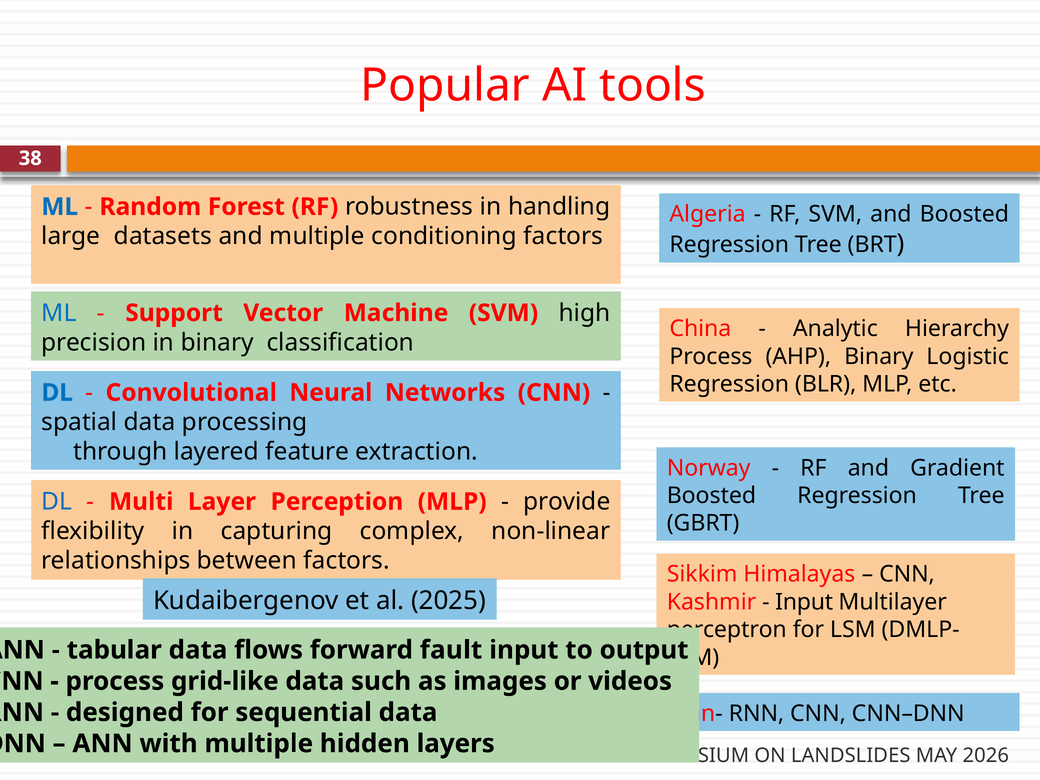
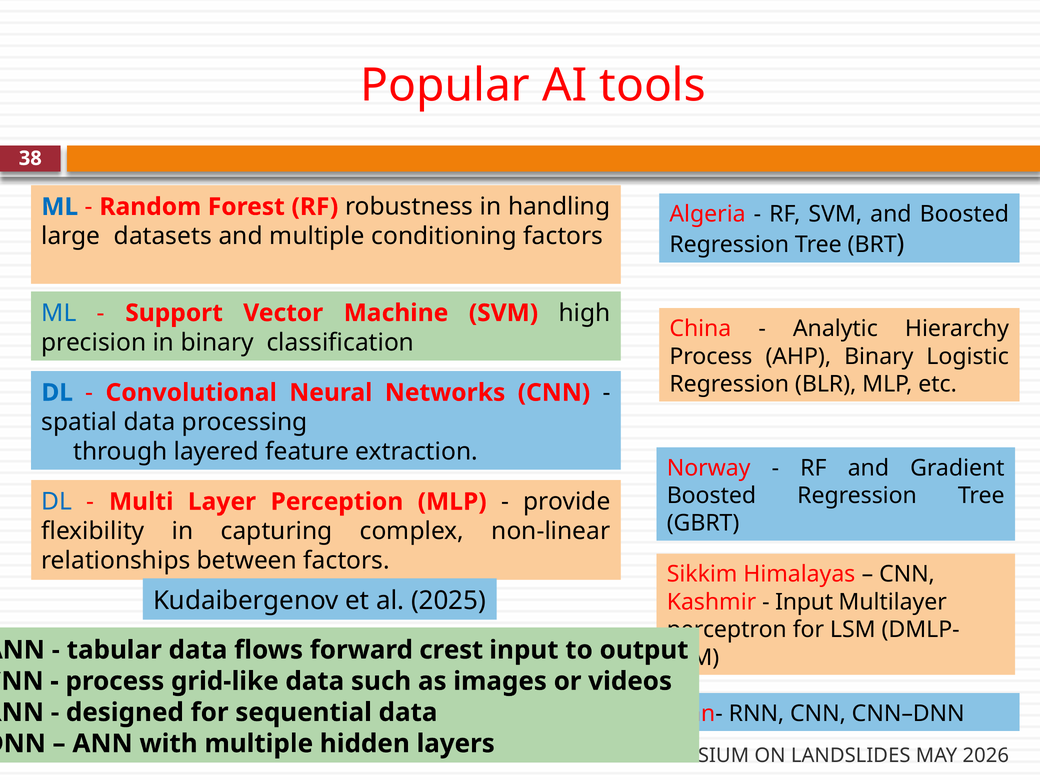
fault: fault -> crest
